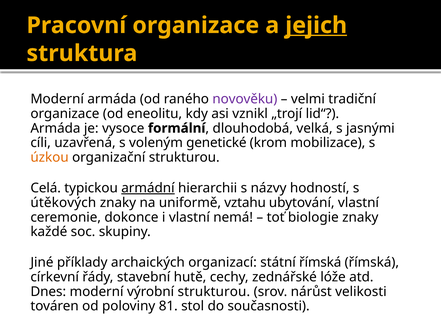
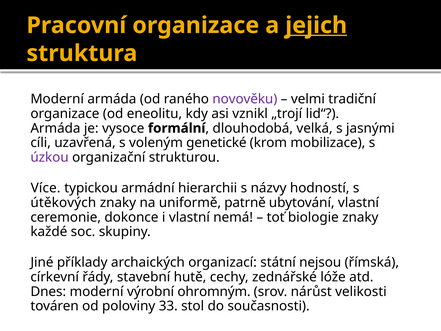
úzkou colour: orange -> purple
Celá: Celá -> Více
armádní underline: present -> none
vztahu: vztahu -> patrně
státní římská: římská -> nejsou
výrobní strukturou: strukturou -> ohromným
81: 81 -> 33
